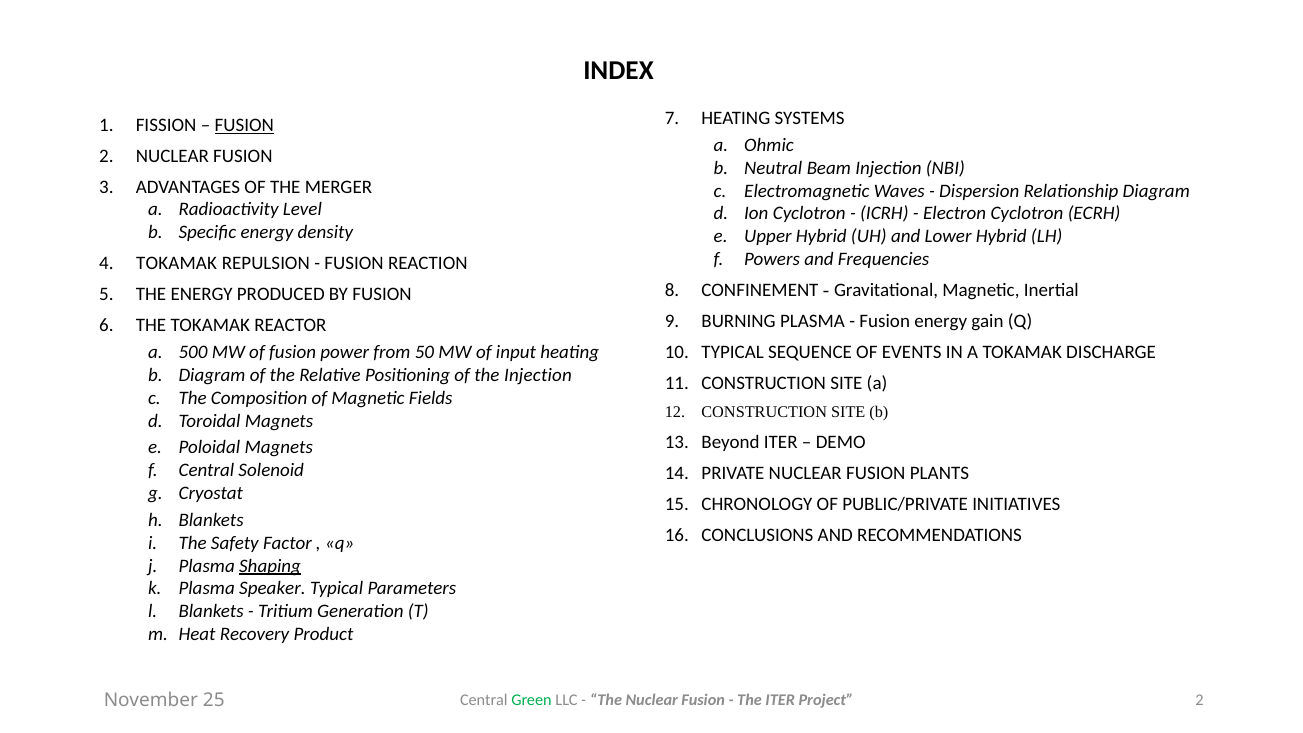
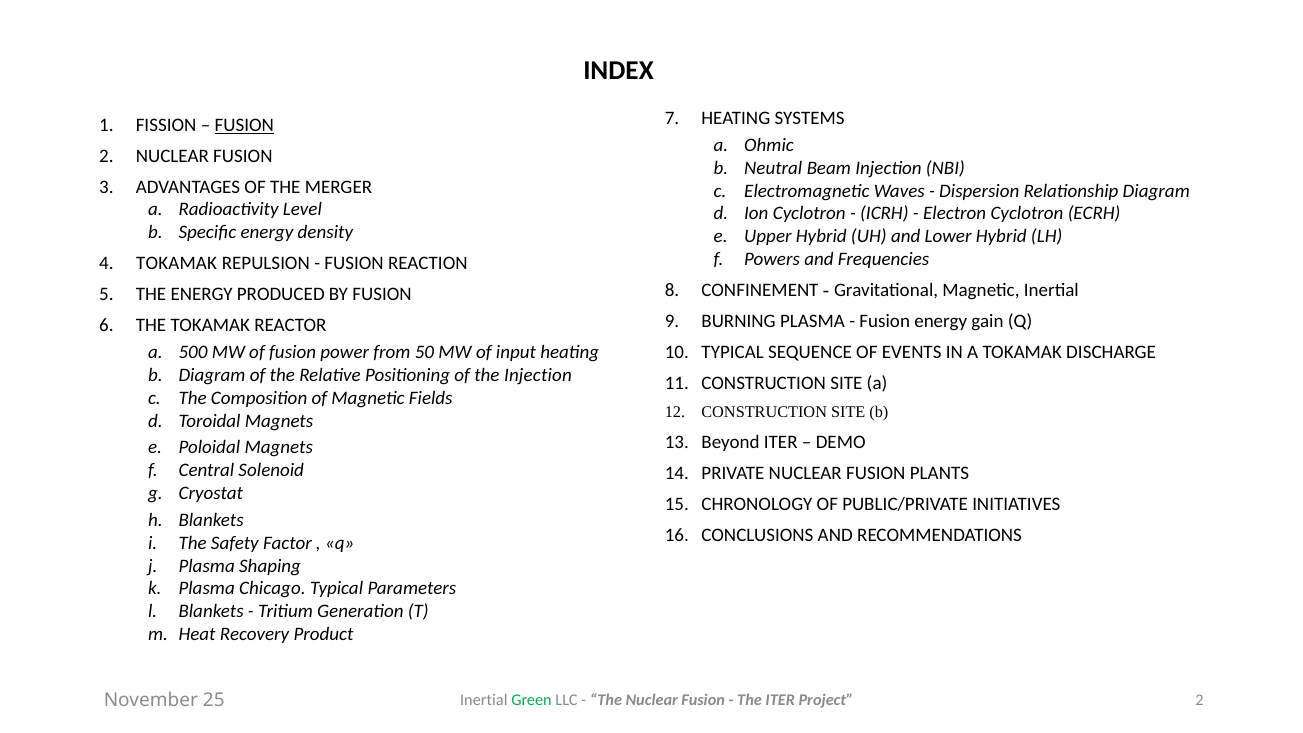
Shaping underline: present -> none
Speaker: Speaker -> Chicago
Central at (484, 700): Central -> Inertial
